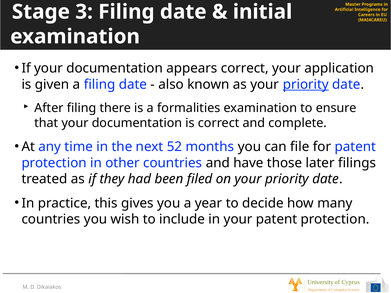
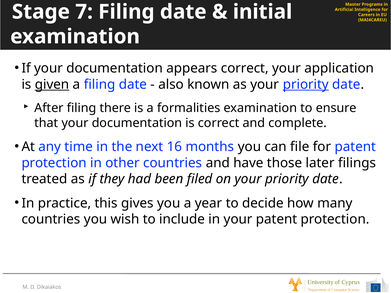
3: 3 -> 7
given underline: none -> present
52: 52 -> 16
